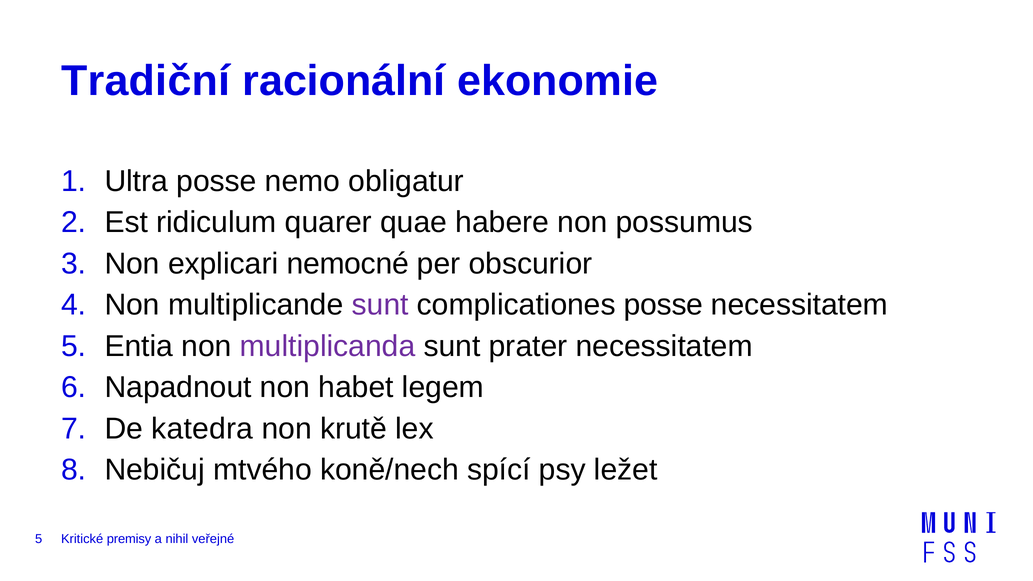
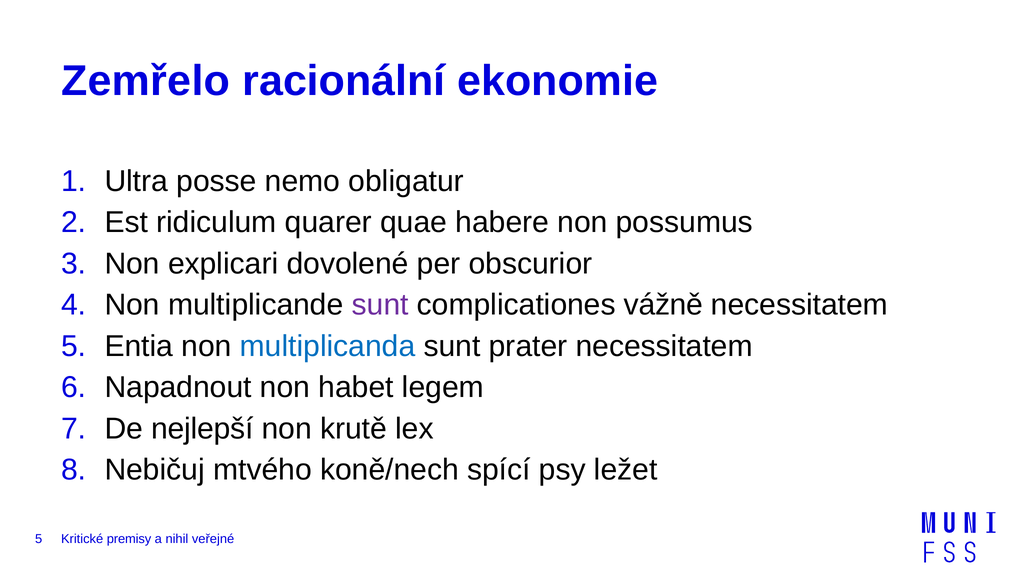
Tradiční: Tradiční -> Zemřelo
nemocné: nemocné -> dovolené
complicationes posse: posse -> vážně
multiplicanda colour: purple -> blue
katedra: katedra -> nejlepší
